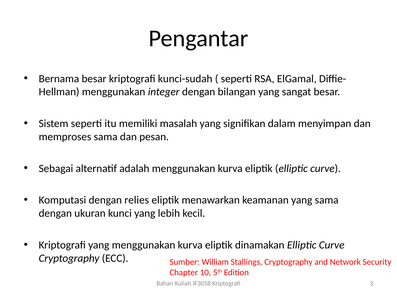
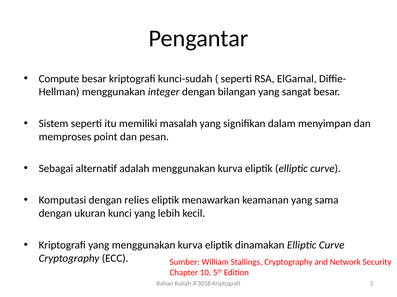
Bernama: Bernama -> Compute
memproses sama: sama -> point
